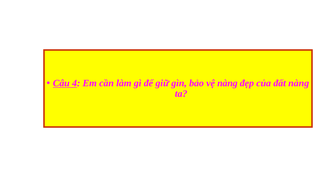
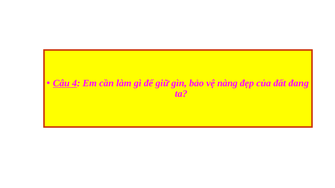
đất nàng: nàng -> đang
